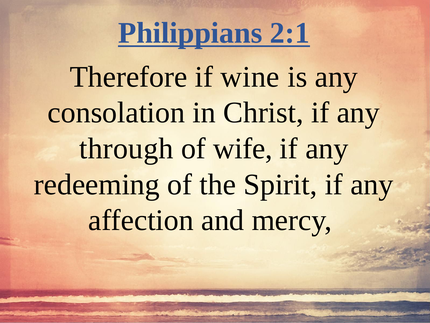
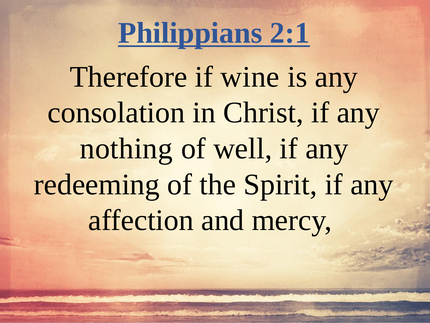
through: through -> nothing
wife: wife -> well
